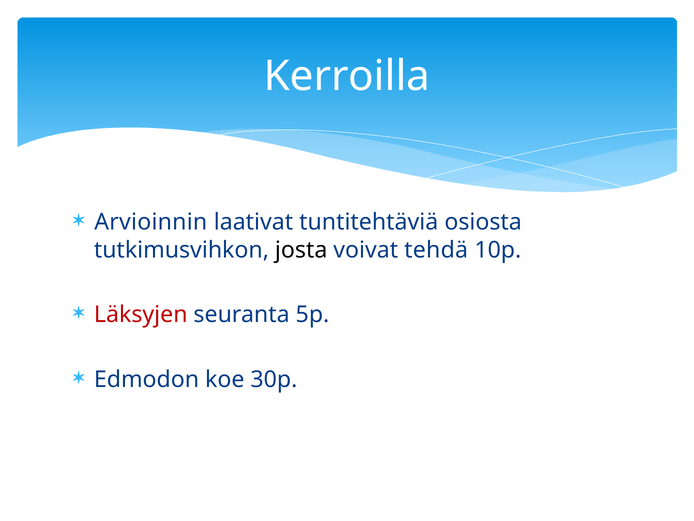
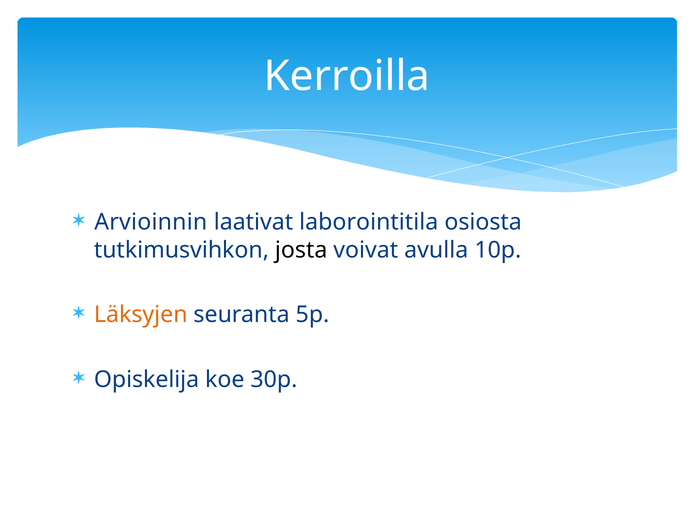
tuntitehtäviä: tuntitehtäviä -> laborointitila
tehdä: tehdä -> avulla
Läksyjen colour: red -> orange
Edmodon: Edmodon -> Opiskelija
